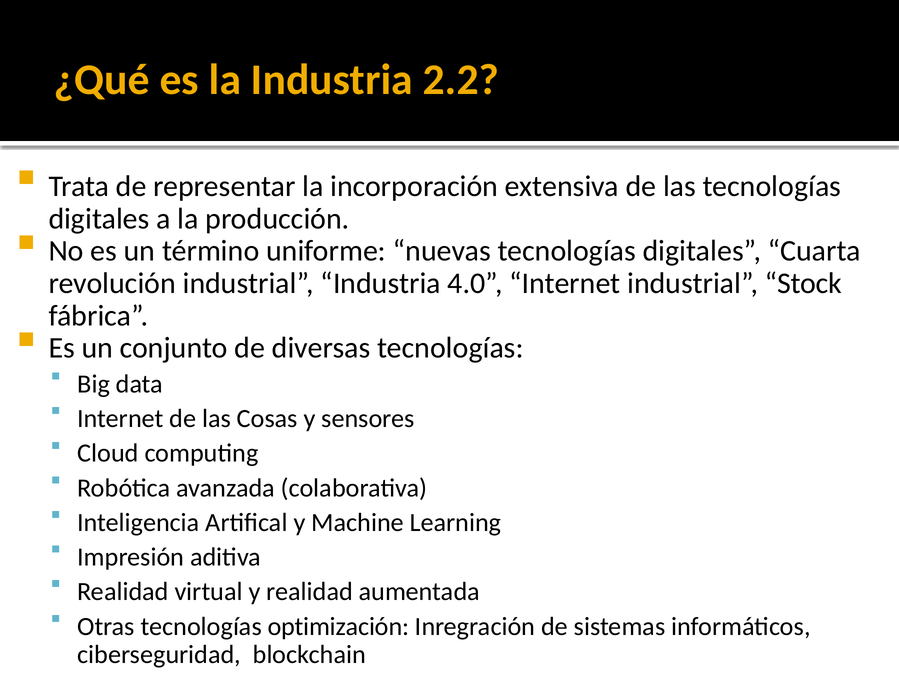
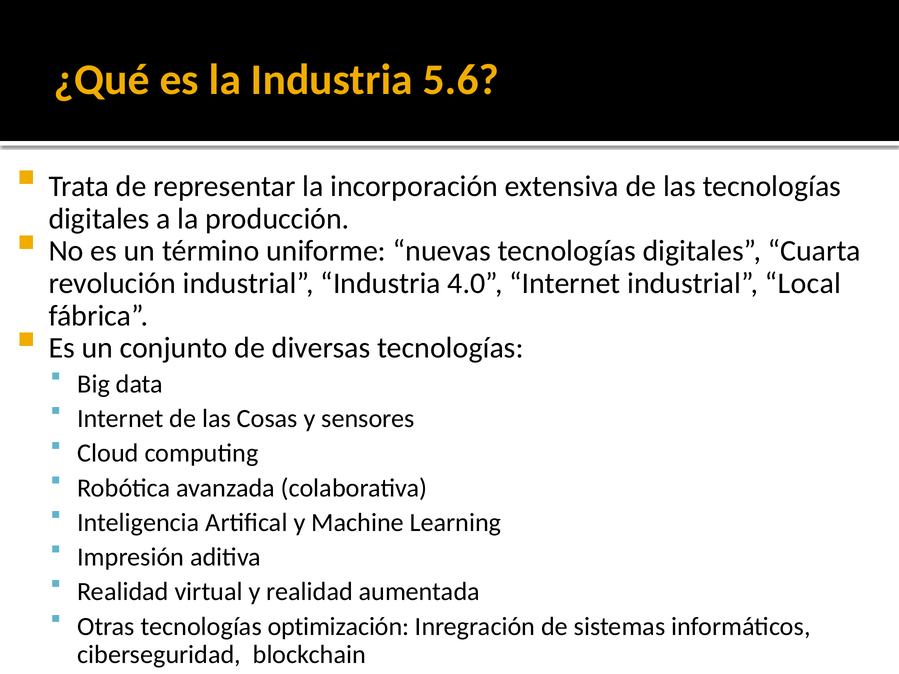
2.2: 2.2 -> 5.6
Stock: Stock -> Local
